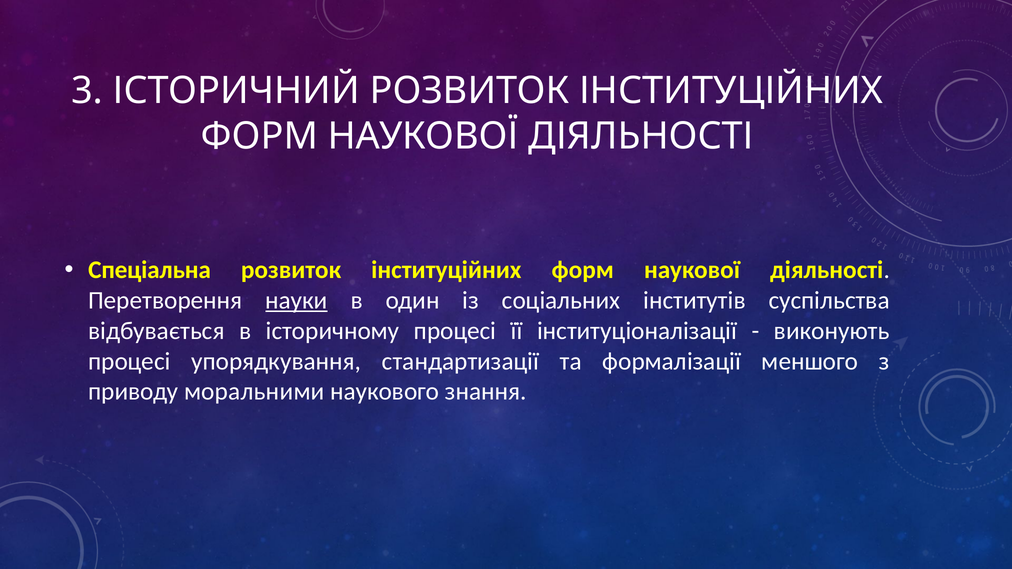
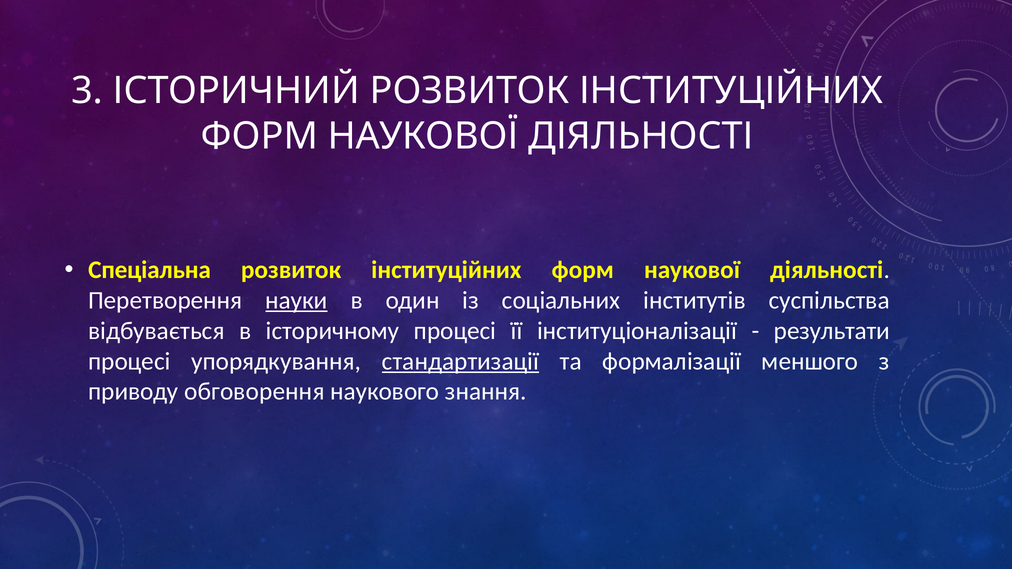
виконують: виконують -> результати
стандартизації underline: none -> present
моральними: моральними -> обговорення
